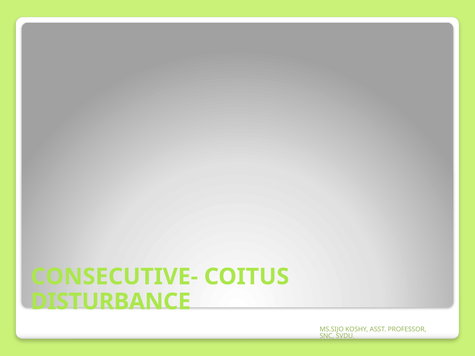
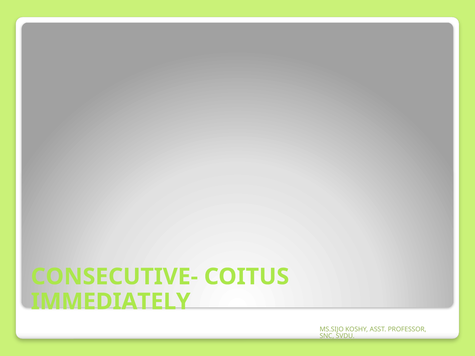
DISTURBANCE: DISTURBANCE -> IMMEDIATELY
